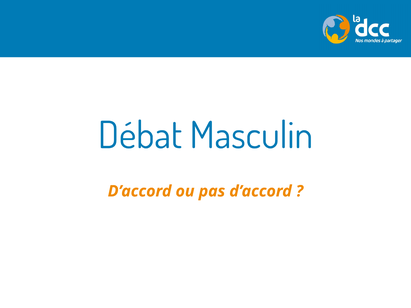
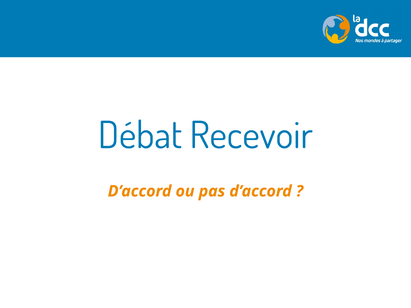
Masculin: Masculin -> Recevoir
